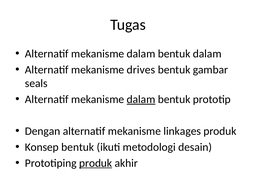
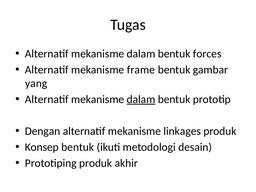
bentuk dalam: dalam -> forces
drives: drives -> frame
seals: seals -> yang
produk at (96, 163) underline: present -> none
